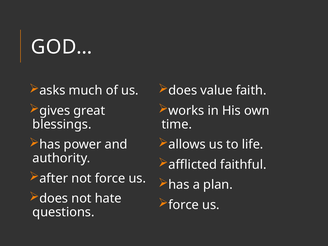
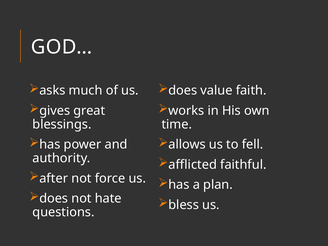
life: life -> fell
force at (184, 205): force -> bless
